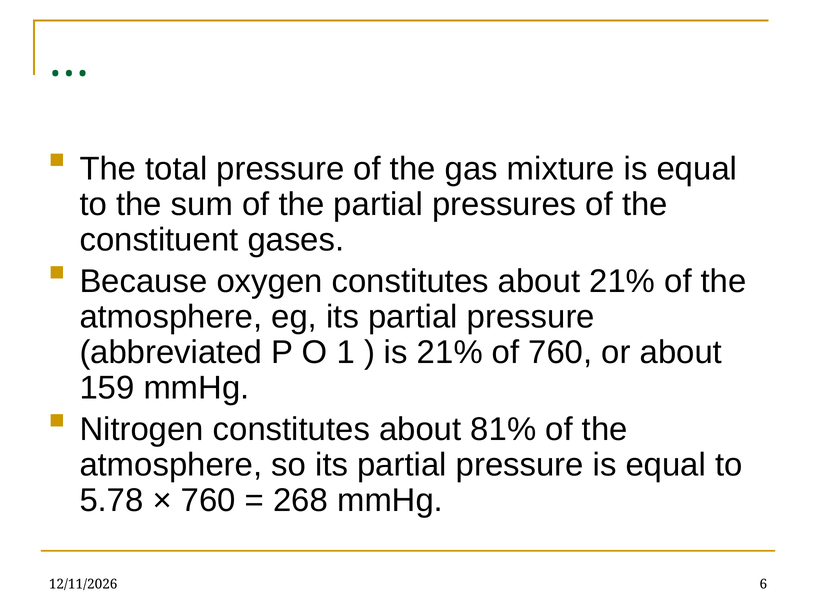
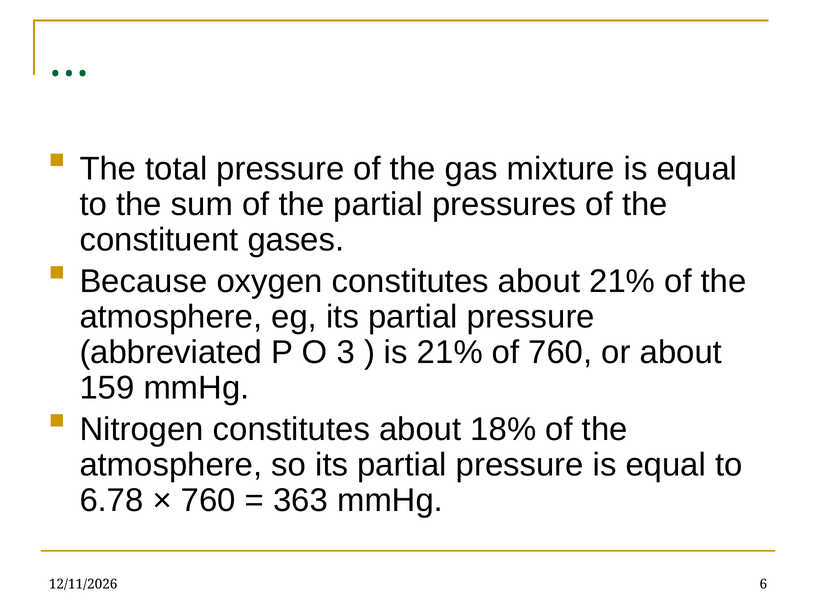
1: 1 -> 3
81%: 81% -> 18%
5.78: 5.78 -> 6.78
268: 268 -> 363
